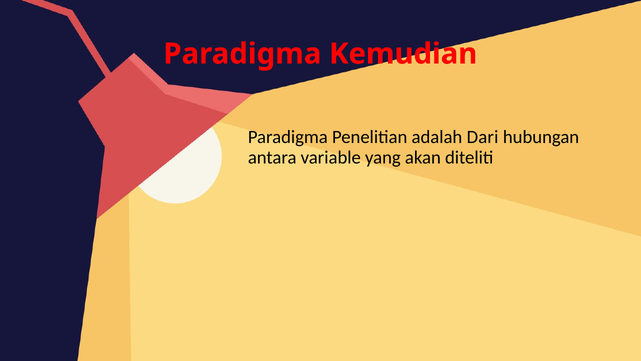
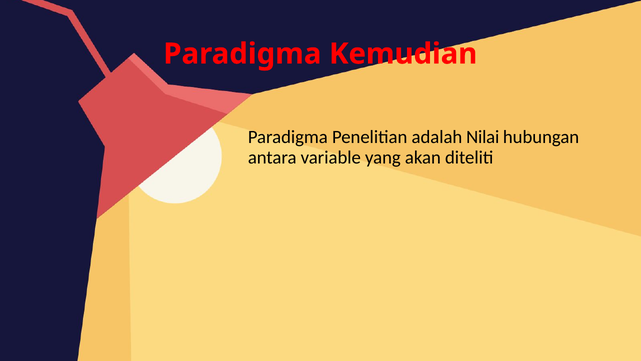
Dari: Dari -> Nilai
